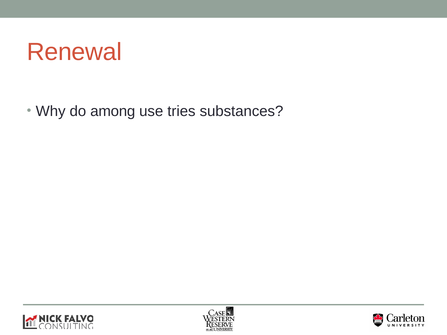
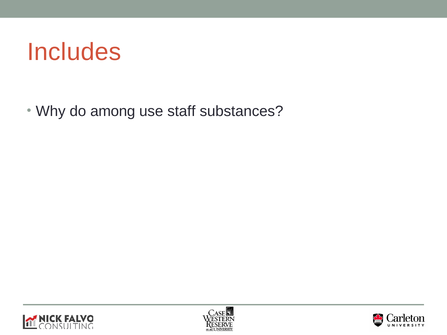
Renewal: Renewal -> Includes
tries: tries -> staff
